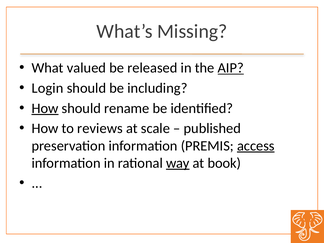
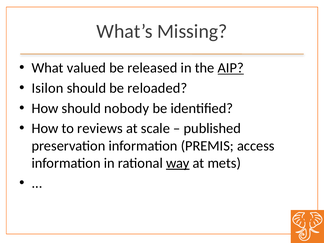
Login: Login -> Isilon
including: including -> reloaded
How at (45, 108) underline: present -> none
rename: rename -> nobody
access underline: present -> none
book: book -> mets
